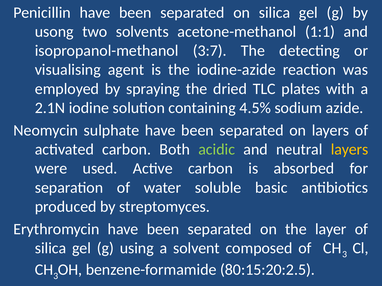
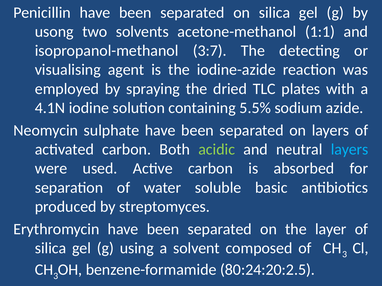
2.1N: 2.1N -> 4.1N
4.5%: 4.5% -> 5.5%
layers at (350, 150) colour: yellow -> light blue
80:15:20:2.5: 80:15:20:2.5 -> 80:24:20:2.5
